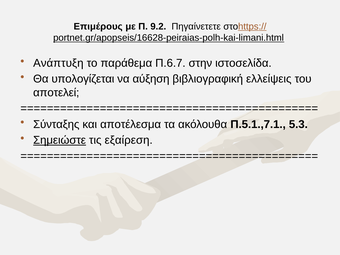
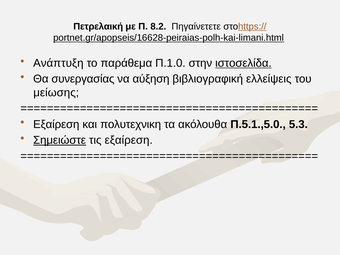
Επιμέρους: Επιμέρους -> Πετρελαική
9.2: 9.2 -> 8.2
Π.6.7: Π.6.7 -> Π.1.0
ιστοσελίδα underline: none -> present
υπολογίζεται: υπολογίζεται -> συνεργασίας
αποτελεί: αποτελεί -> μείωσης
Σύνταξης at (56, 124): Σύνταξης -> Εξαίρεση
αποτέλεσμα: αποτέλεσμα -> πολυτεχνικη
Π.5.1.,7.1: Π.5.1.,7.1 -> Π.5.1.,5.0
